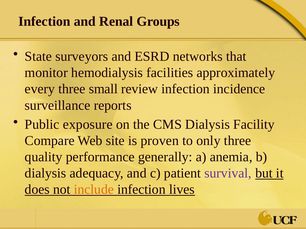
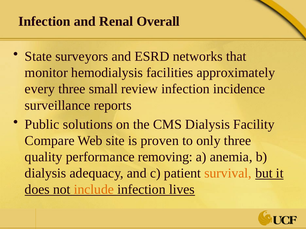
Groups: Groups -> Overall
exposure: exposure -> solutions
generally: generally -> removing
survival colour: purple -> orange
